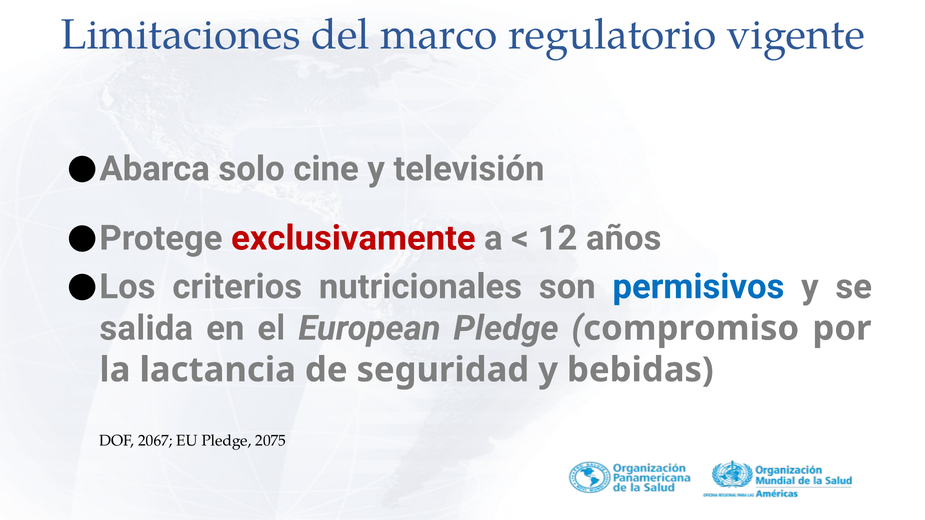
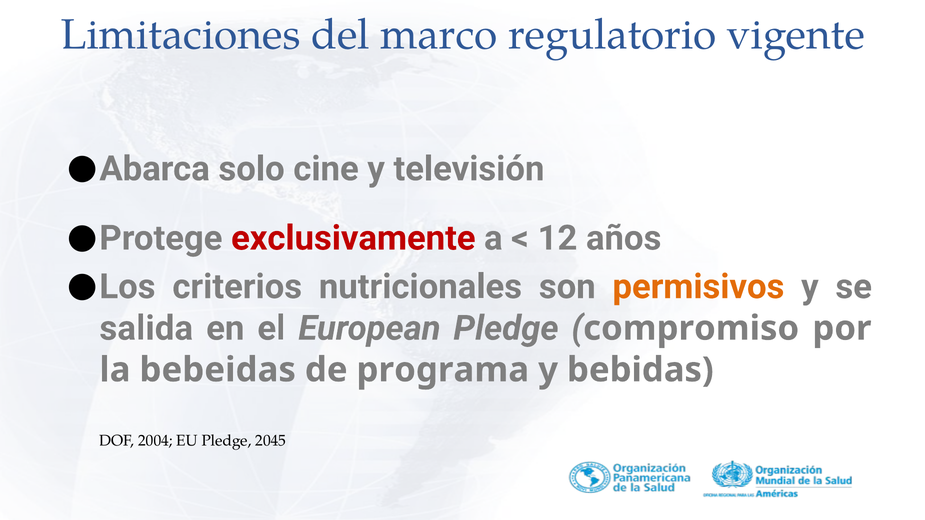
permisivos colour: blue -> orange
lactancia: lactancia -> bebeidas
seguridad: seguridad -> programa
2067: 2067 -> 2004
2075: 2075 -> 2045
